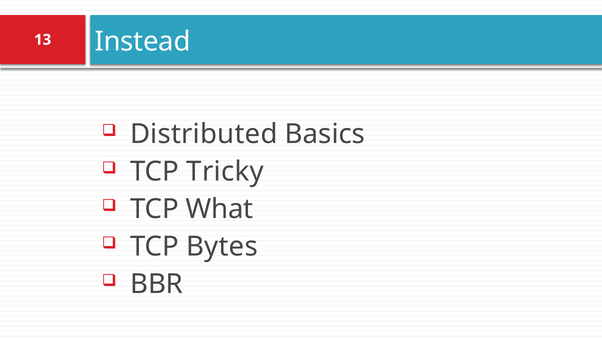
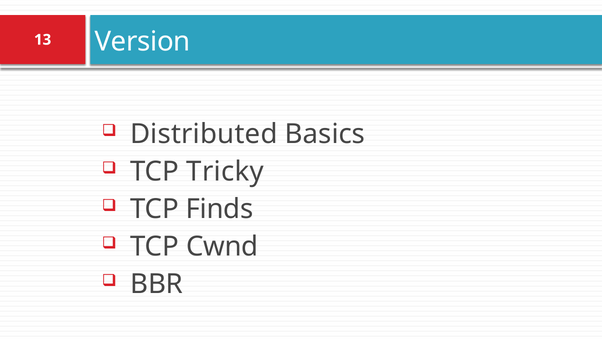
Instead: Instead -> Version
What: What -> Finds
Bytes: Bytes -> Cwnd
